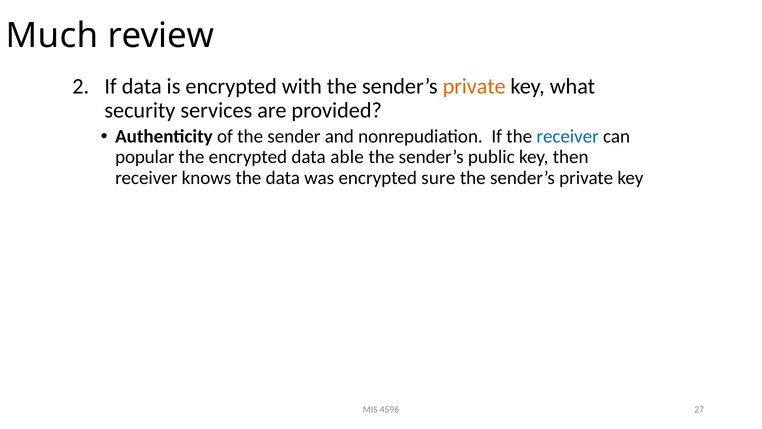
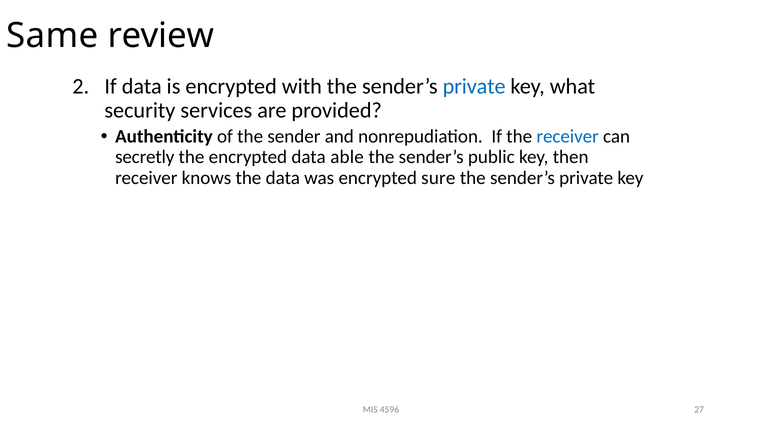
Much: Much -> Same
private at (474, 86) colour: orange -> blue
popular: popular -> secretly
